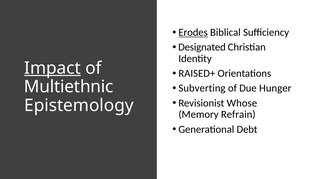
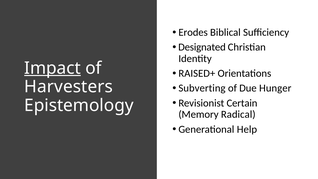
Erodes underline: present -> none
Multiethnic: Multiethnic -> Harvesters
Whose: Whose -> Certain
Refrain: Refrain -> Radical
Debt: Debt -> Help
